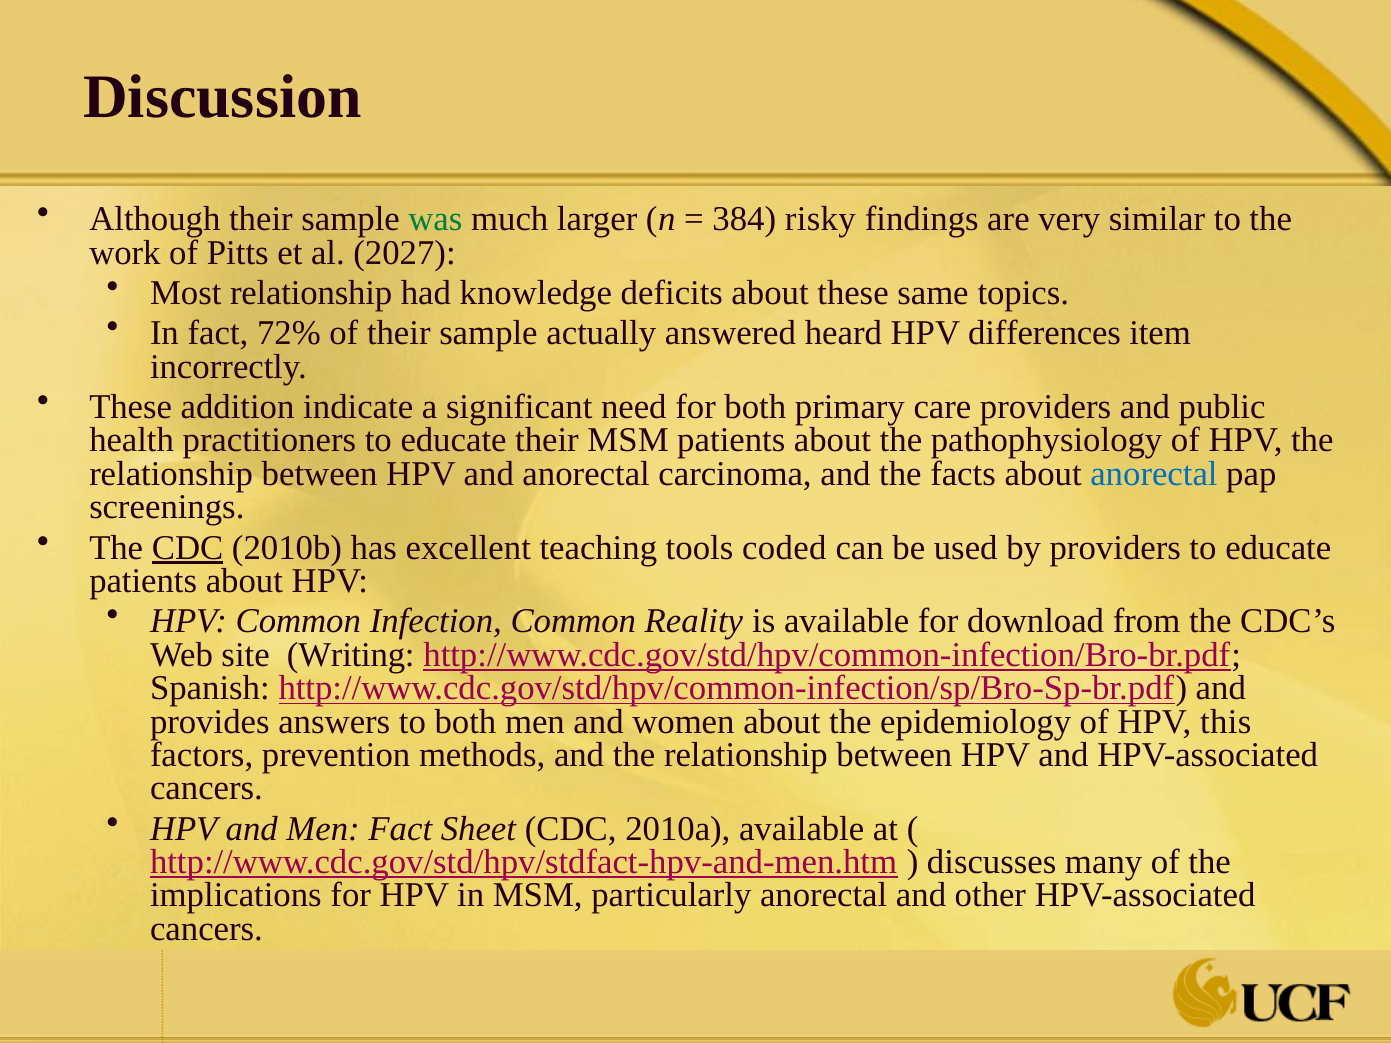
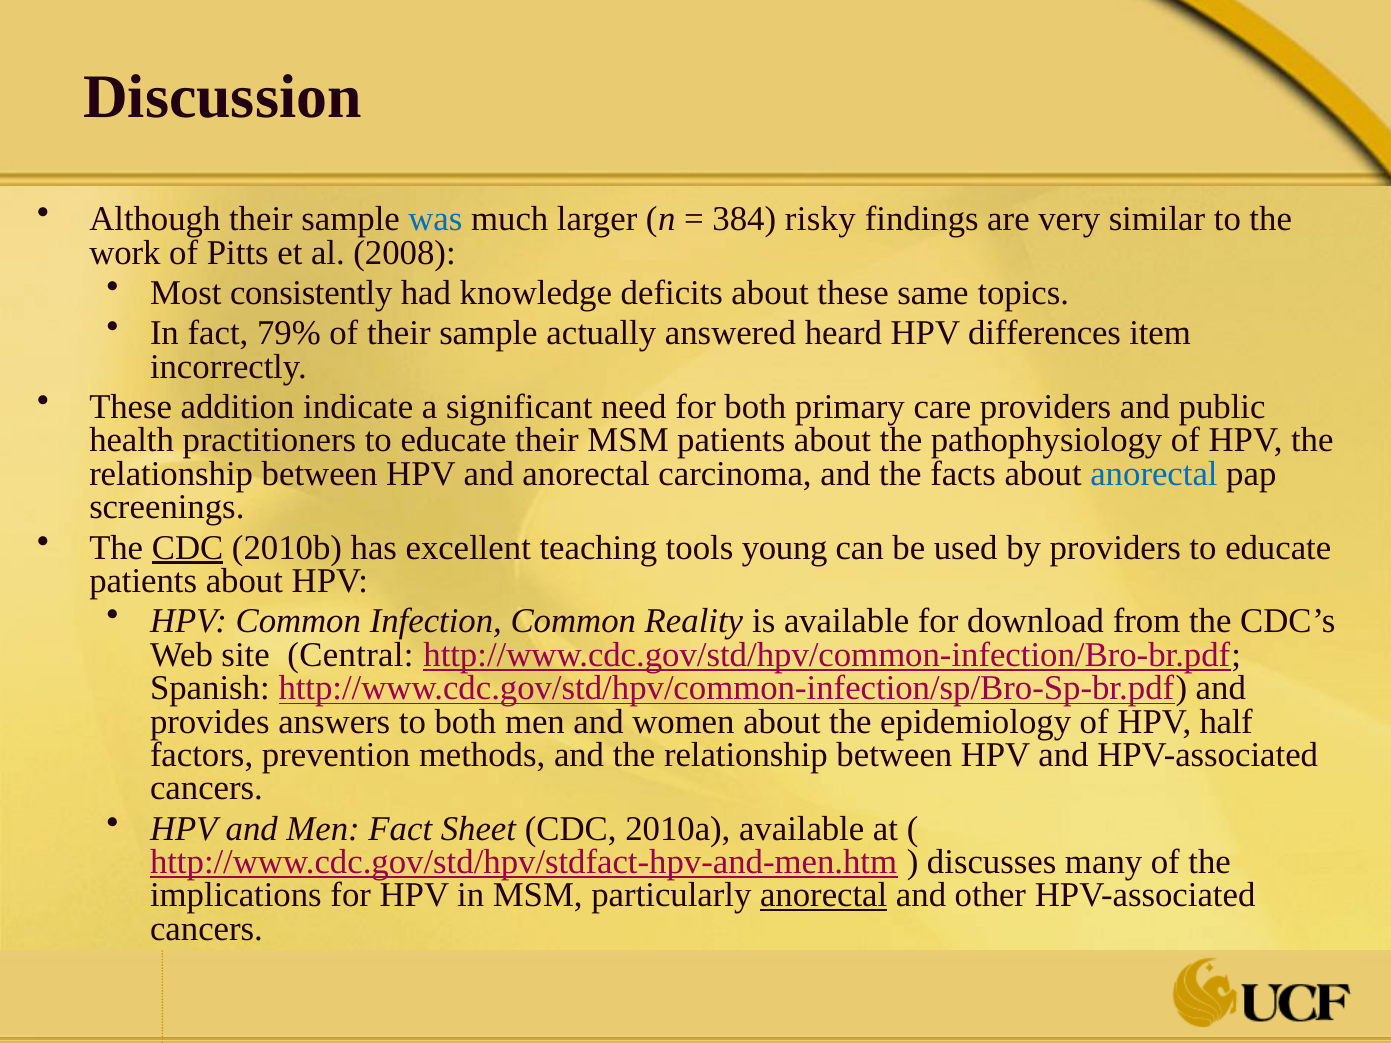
was colour: green -> blue
2027: 2027 -> 2008
Most relationship: relationship -> consistently
72%: 72% -> 79%
coded: coded -> young
Writing: Writing -> Central
this: this -> half
anorectal at (824, 896) underline: none -> present
